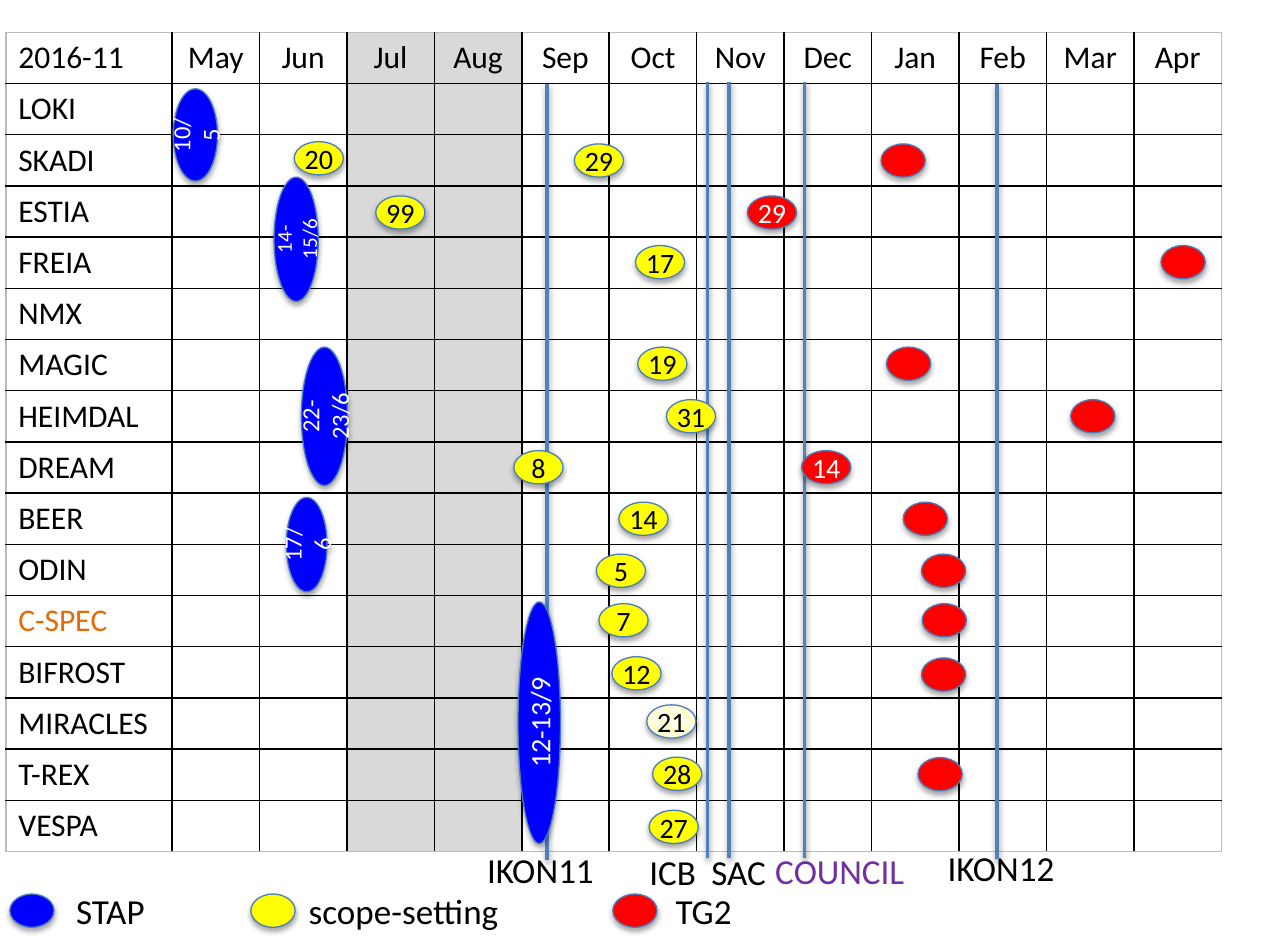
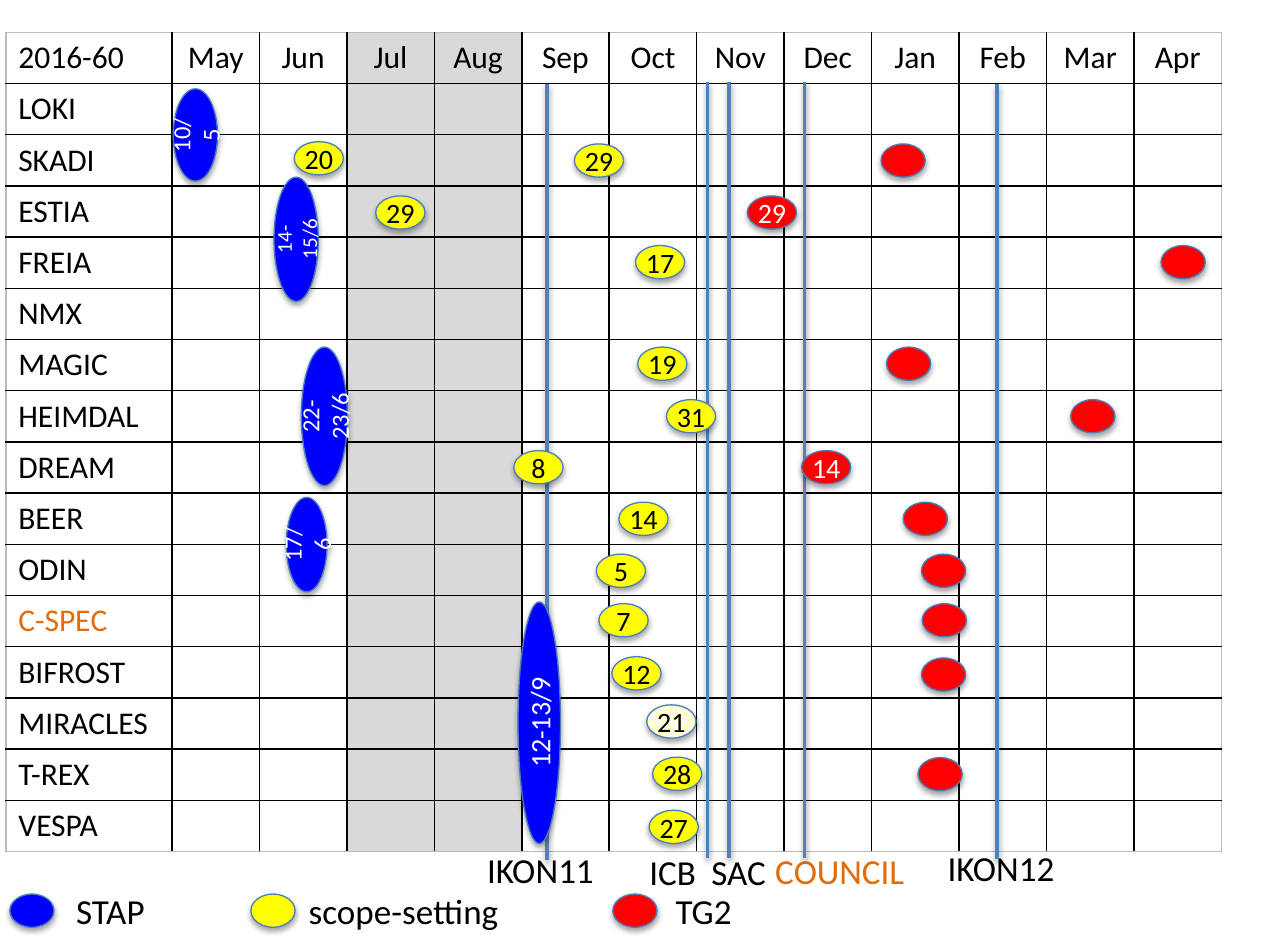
2016-11: 2016-11 -> 2016-60
99 at (400, 214): 99 -> 29
COUNCIL colour: purple -> orange
